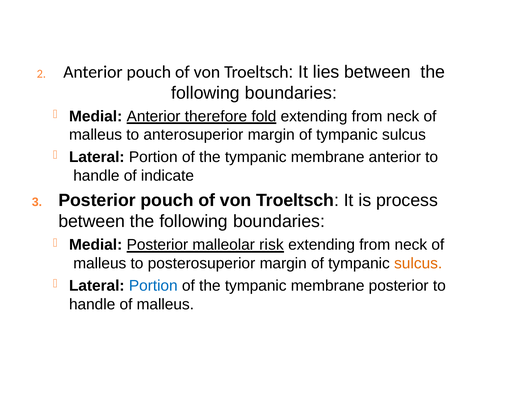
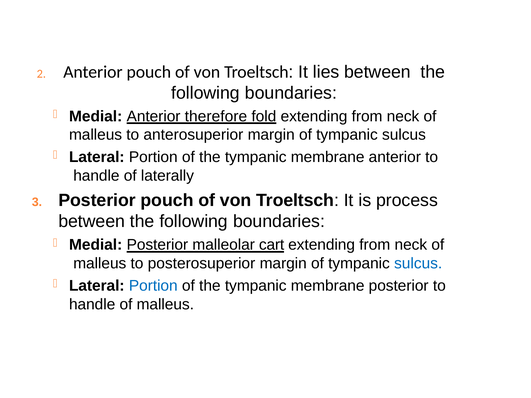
indicate: indicate -> laterally
risk: risk -> cart
sulcus at (418, 264) colour: orange -> blue
